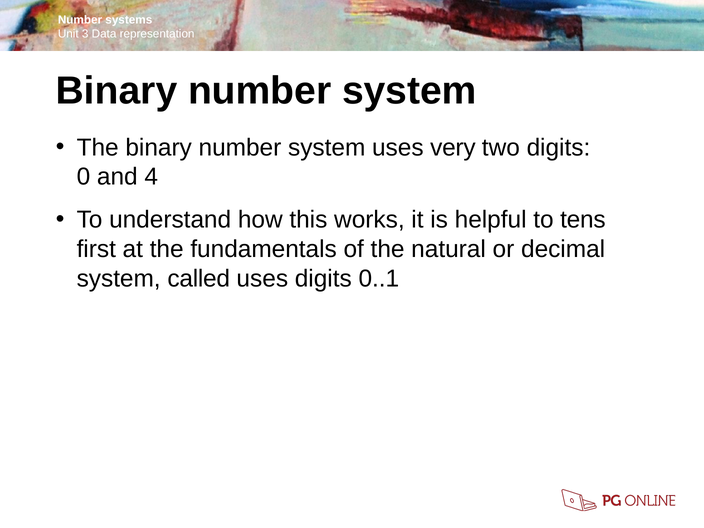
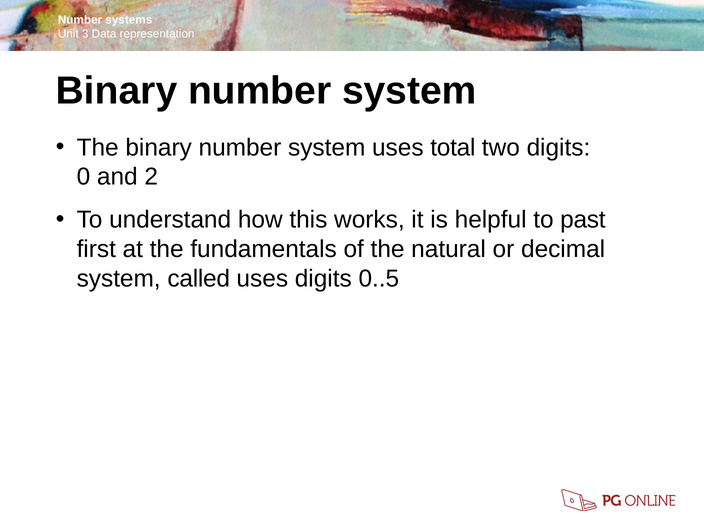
very: very -> total
4: 4 -> 2
tens: tens -> past
0..1: 0..1 -> 0..5
